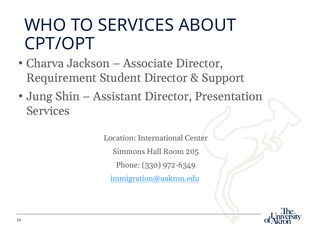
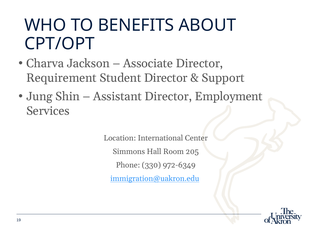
TO SERVICES: SERVICES -> BENEFITS
Presentation: Presentation -> Employment
